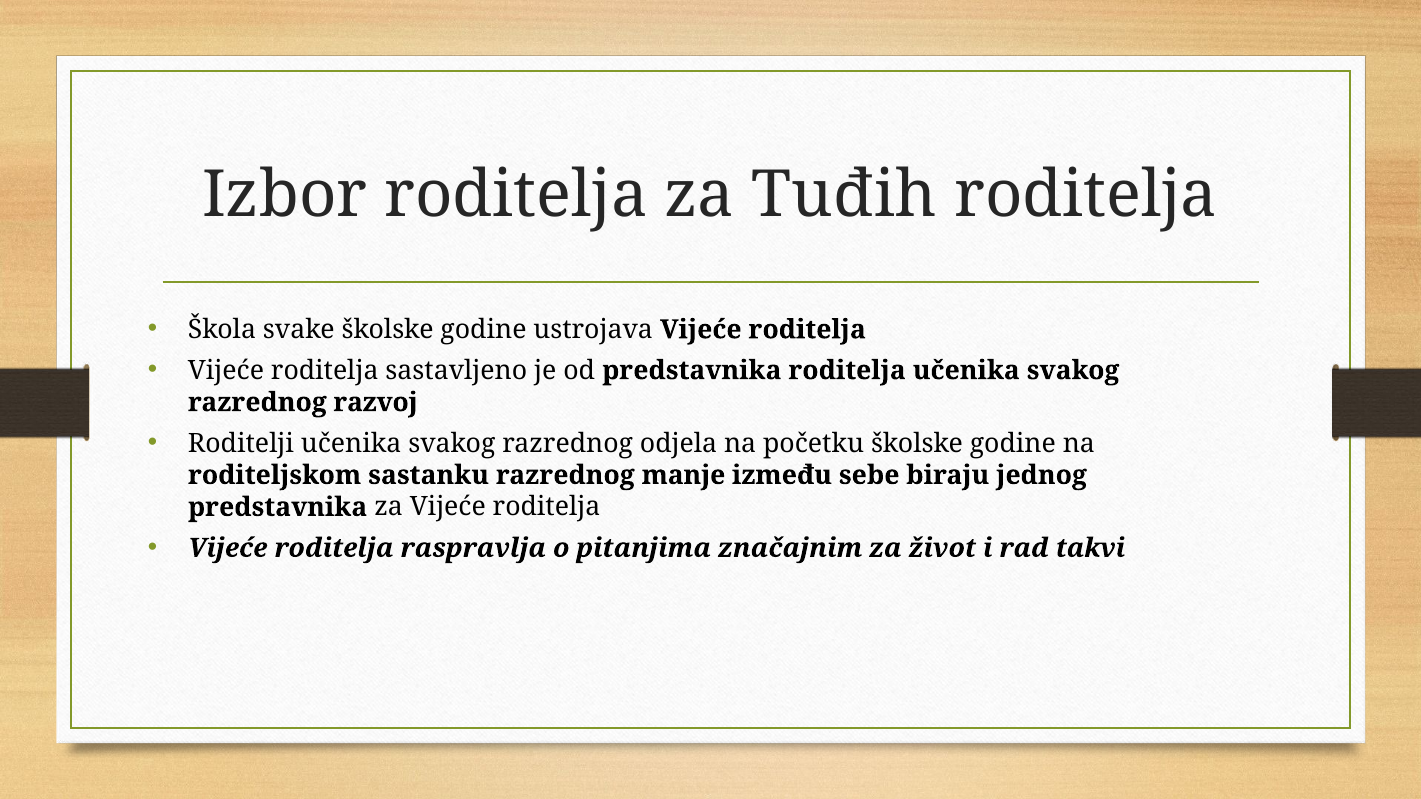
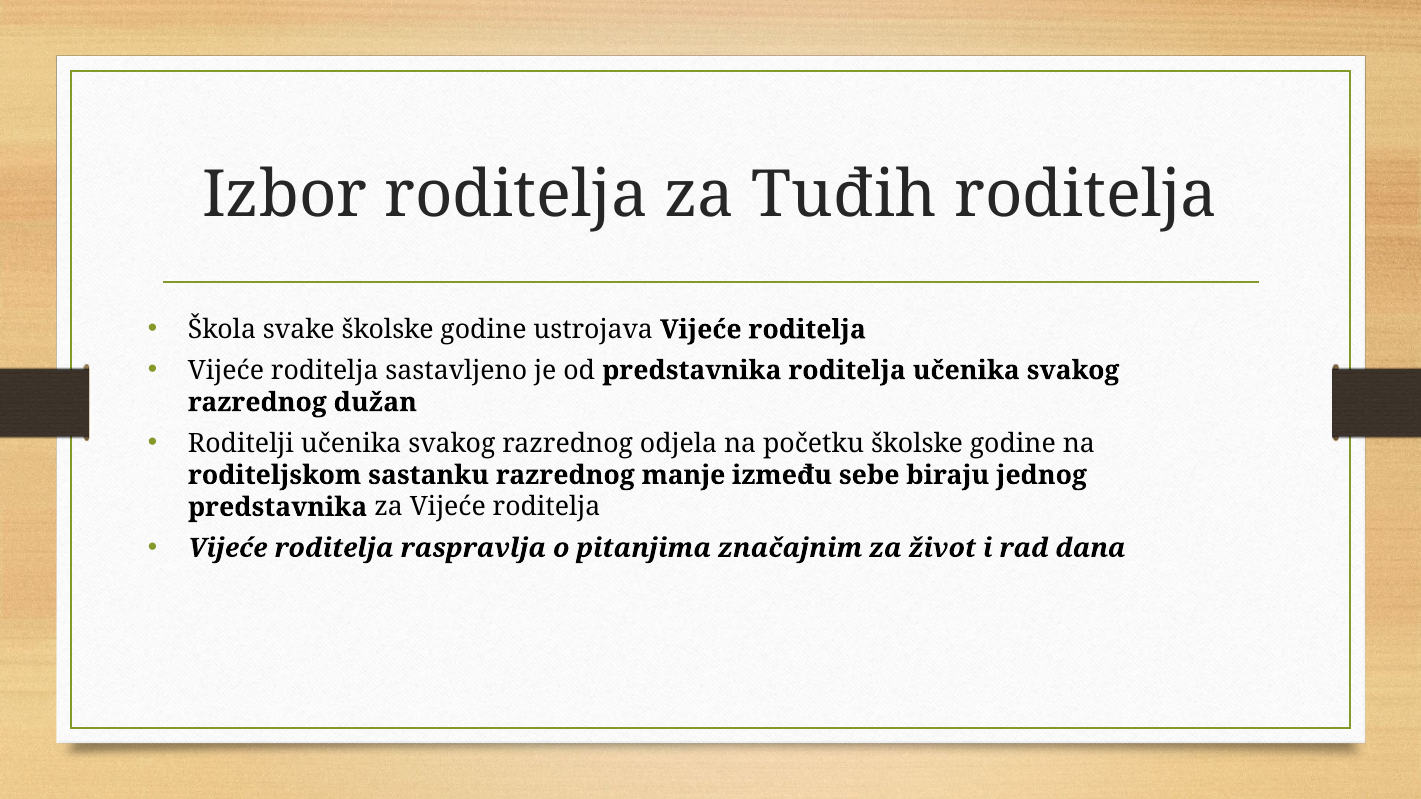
razvoj: razvoj -> dužan
takvi: takvi -> dana
